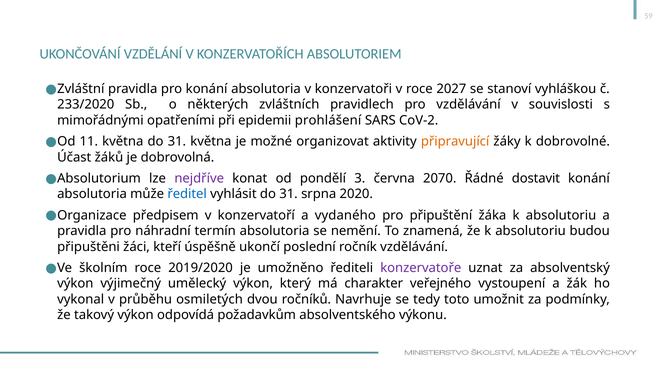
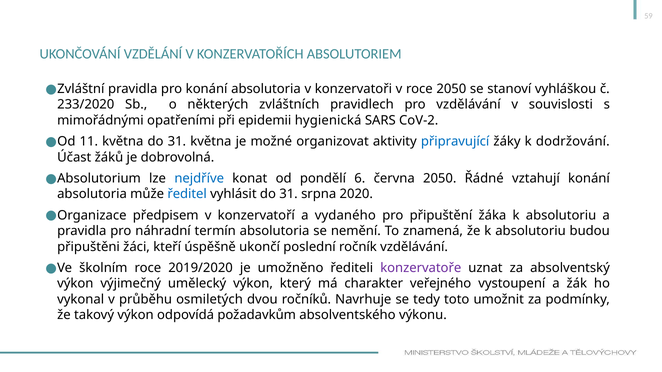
roce 2027: 2027 -> 2050
prohlášení: prohlášení -> hygienická
připravující colour: orange -> blue
dobrovolné: dobrovolné -> dodržování
nejdříve colour: purple -> blue
3: 3 -> 6
června 2070: 2070 -> 2050
dostavit: dostavit -> vztahují
